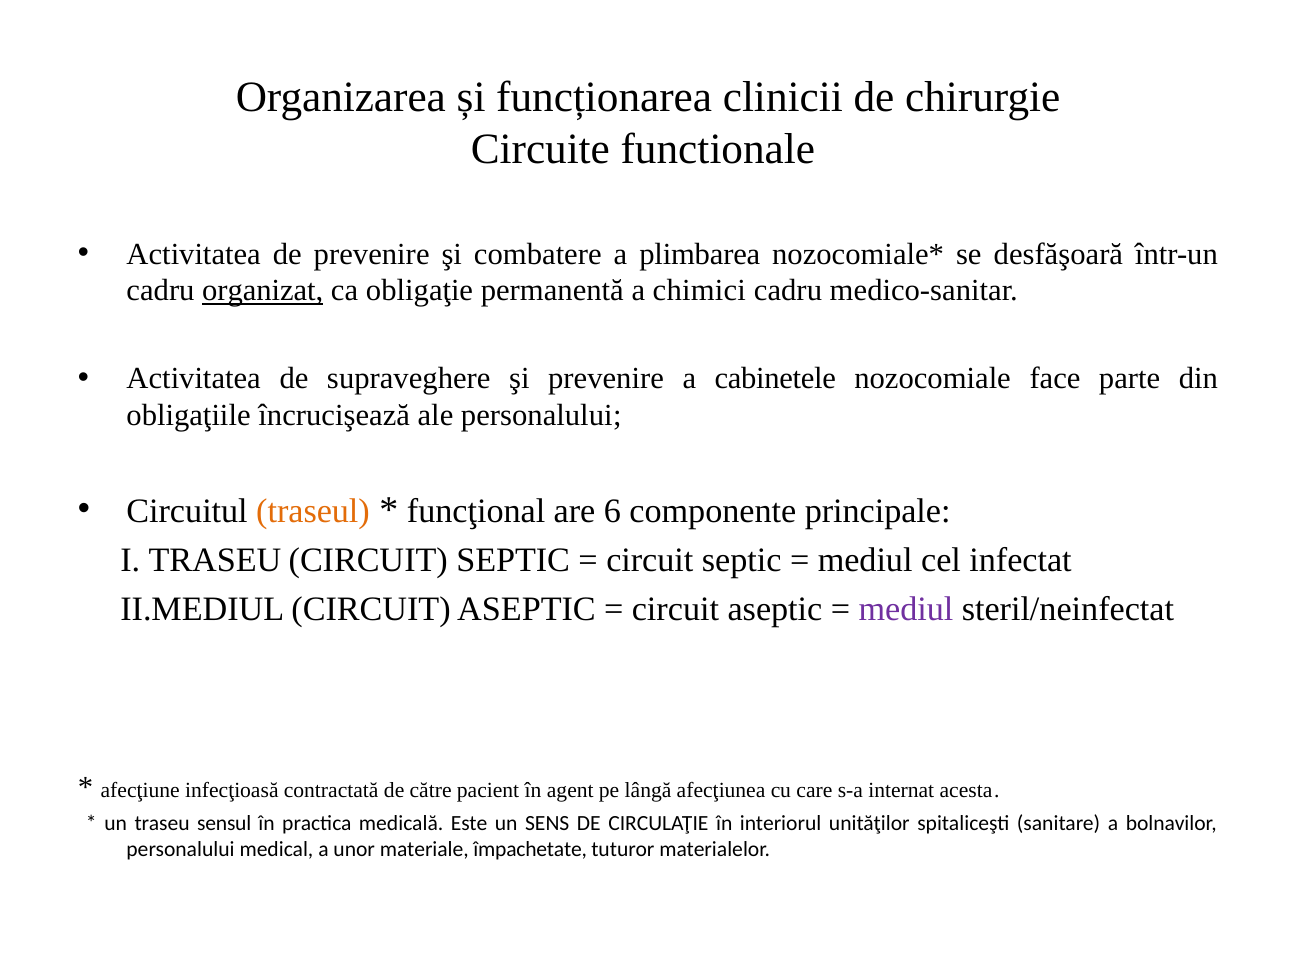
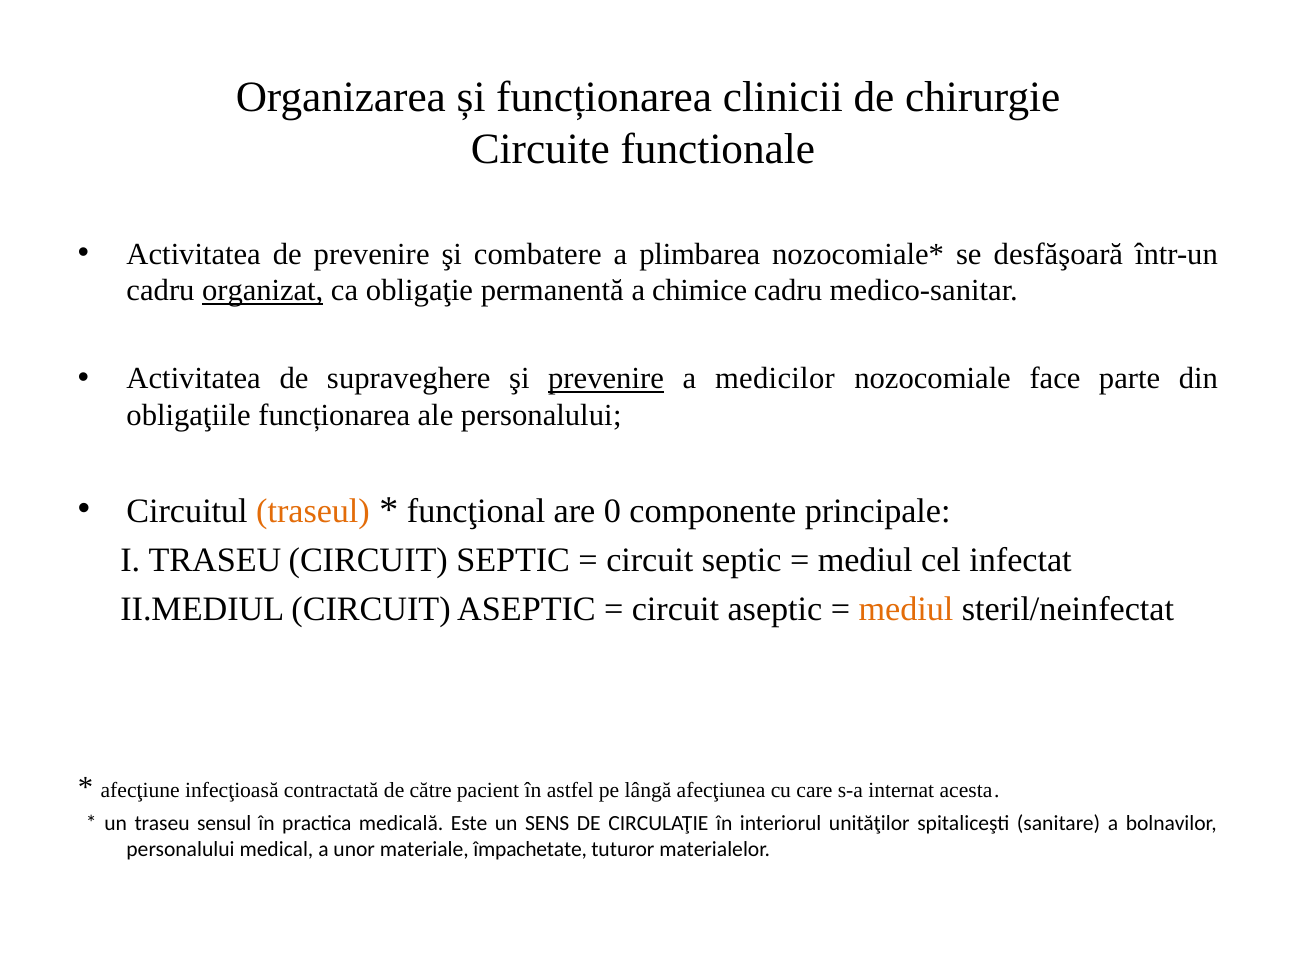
chimici: chimici -> chimice
prevenire at (606, 379) underline: none -> present
cabinetele: cabinetele -> medicilor
obligaţiile încrucişează: încrucişează -> funcționarea
6: 6 -> 0
mediul at (906, 609) colour: purple -> orange
agent: agent -> astfel
